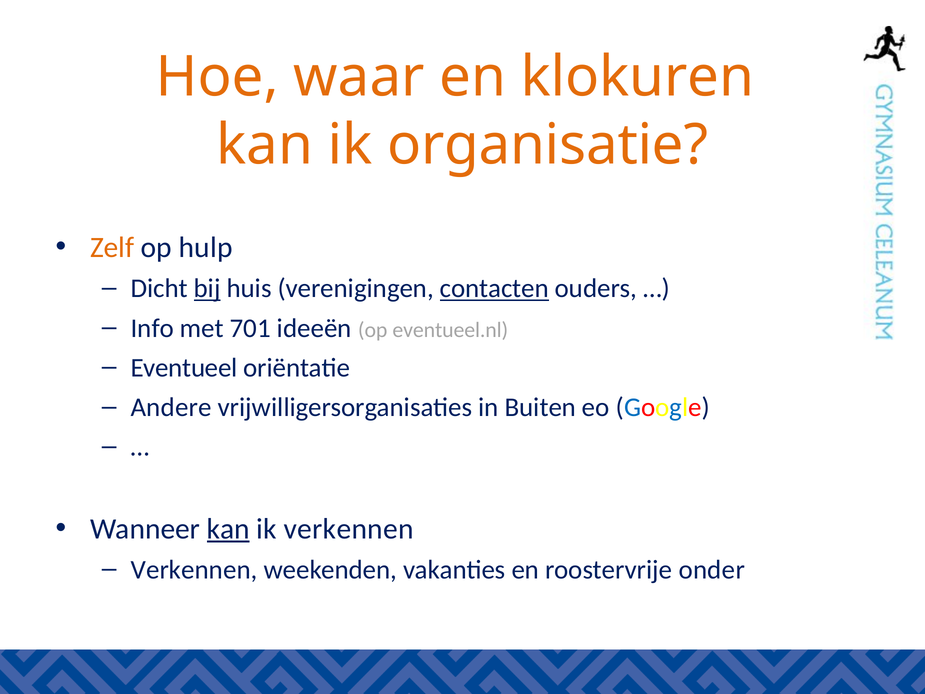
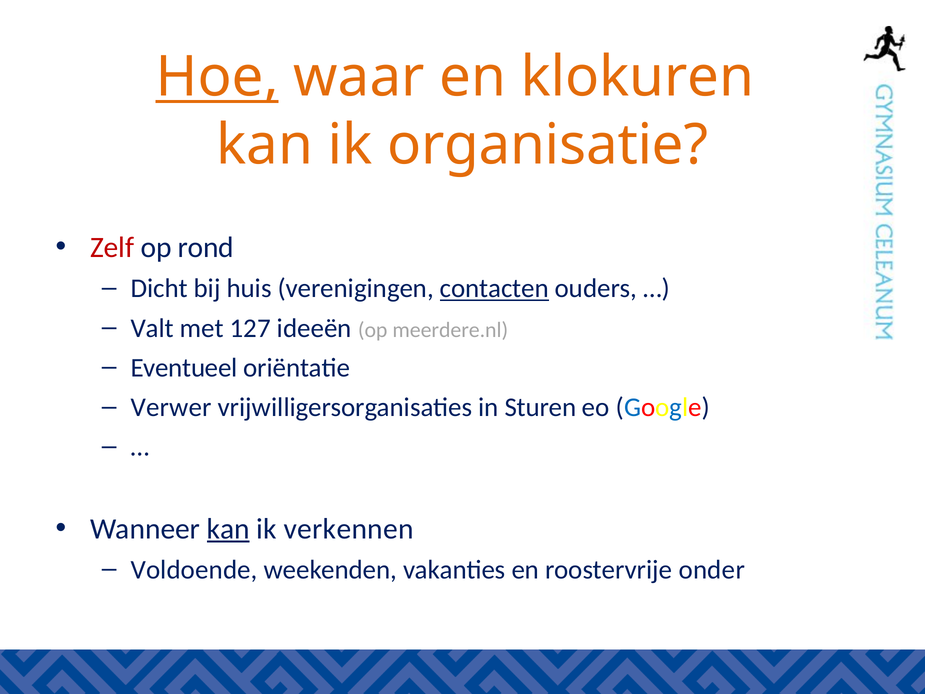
Hoe underline: none -> present
Zelf colour: orange -> red
hulp: hulp -> rond
bij underline: present -> none
Info: Info -> Valt
701: 701 -> 127
eventueel.nl: eventueel.nl -> meerdere.nl
Andere: Andere -> Verwer
Buiten: Buiten -> Sturen
Verkennen at (194, 570): Verkennen -> Voldoende
